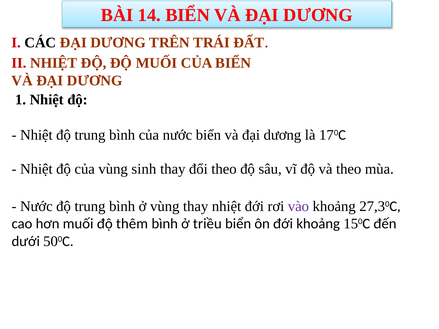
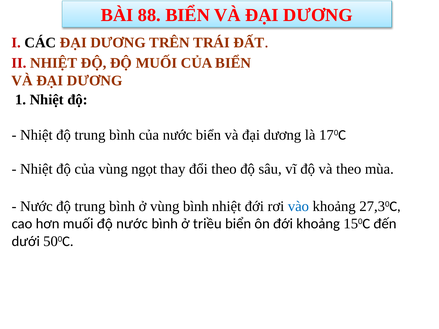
14: 14 -> 88
sinh: sinh -> ngọt
vùng thay: thay -> bình
vào colour: purple -> blue
độ thêm: thêm -> nước
